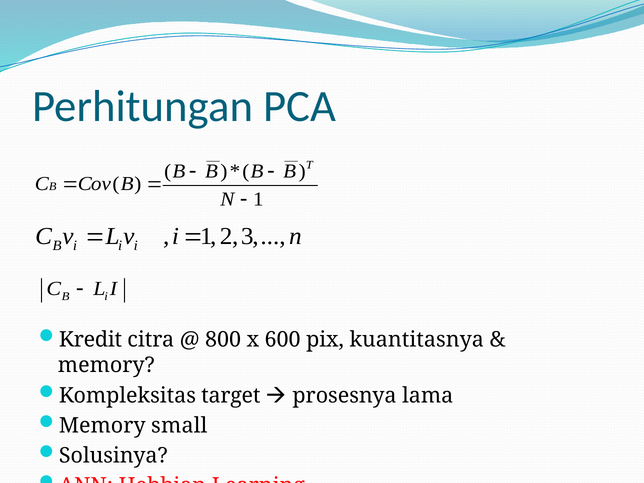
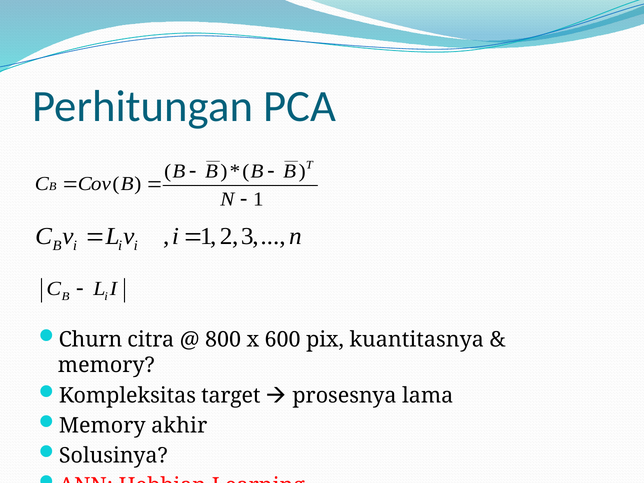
Kredit: Kredit -> Churn
small: small -> akhir
